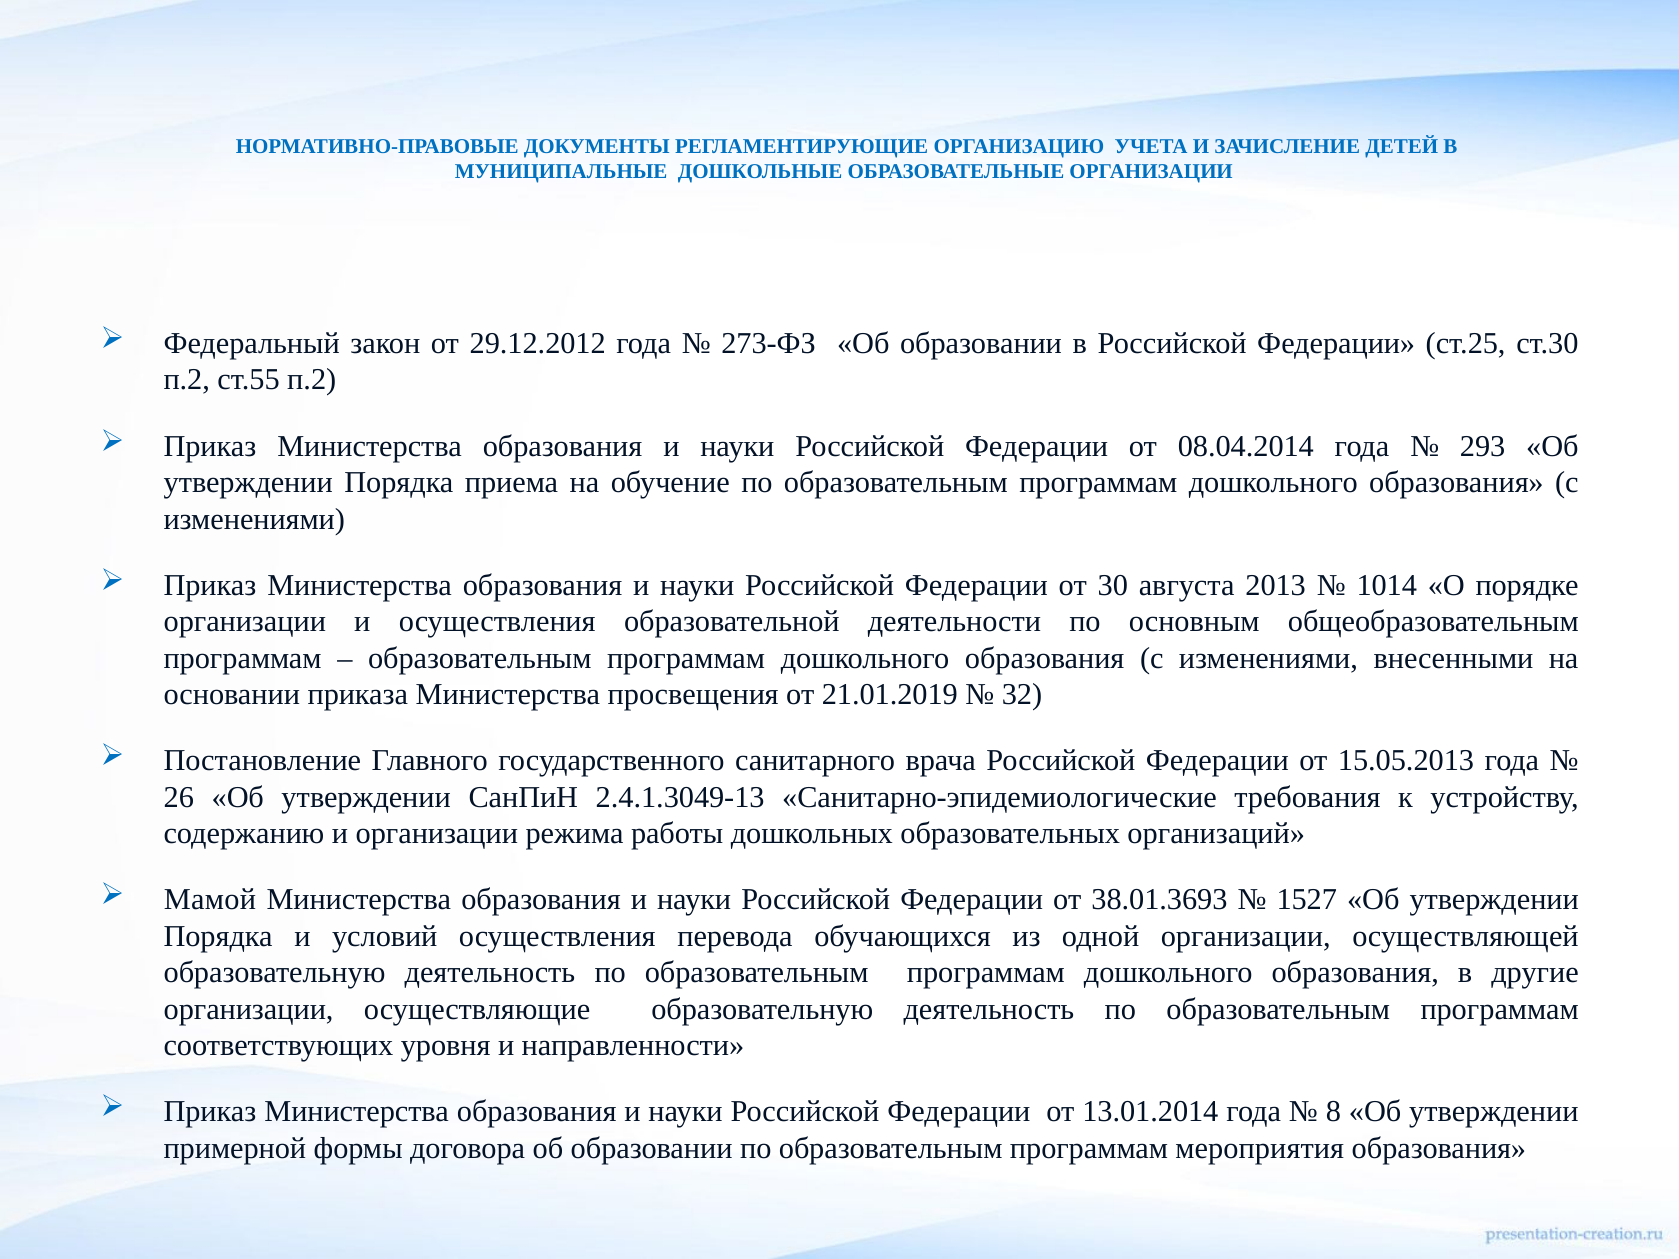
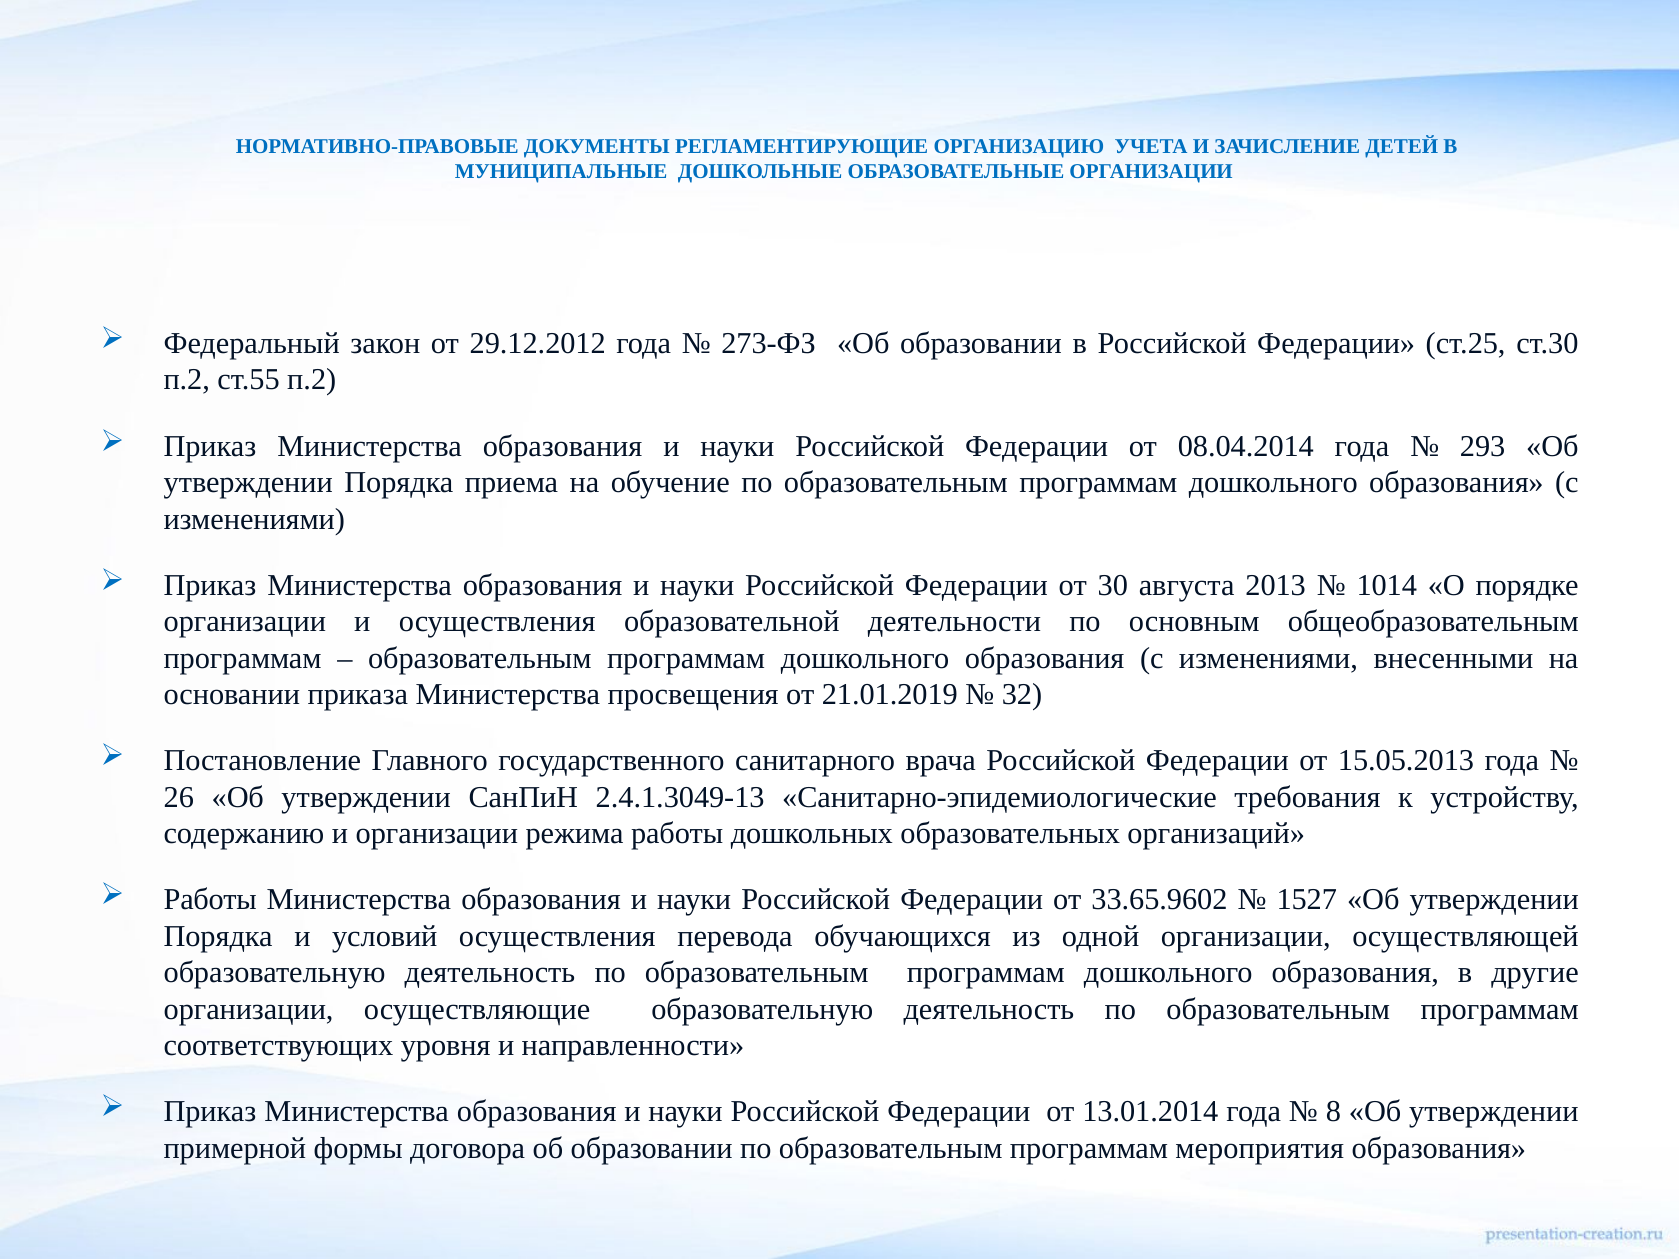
Мамой at (210, 900): Мамой -> Работы
38.01.3693: 38.01.3693 -> 33.65.9602
